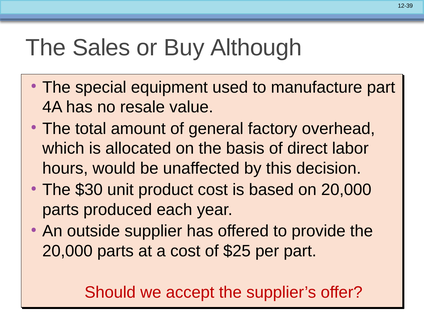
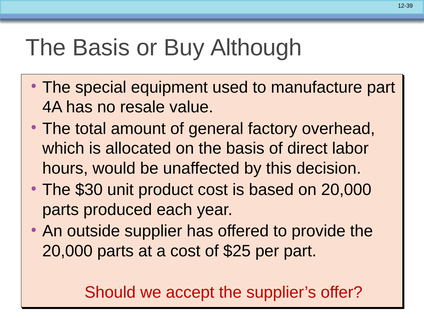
Sales at (101, 48): Sales -> Basis
